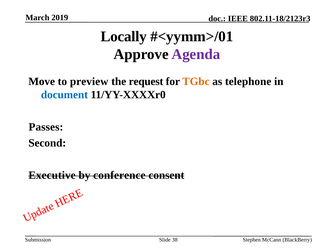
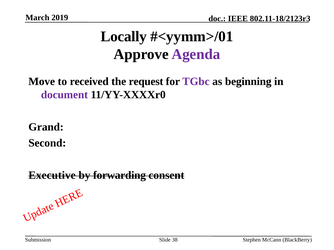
preview: preview -> received
TGbc colour: orange -> purple
telephone: telephone -> beginning
document colour: blue -> purple
Passes: Passes -> Grand
conference: conference -> forwarding
